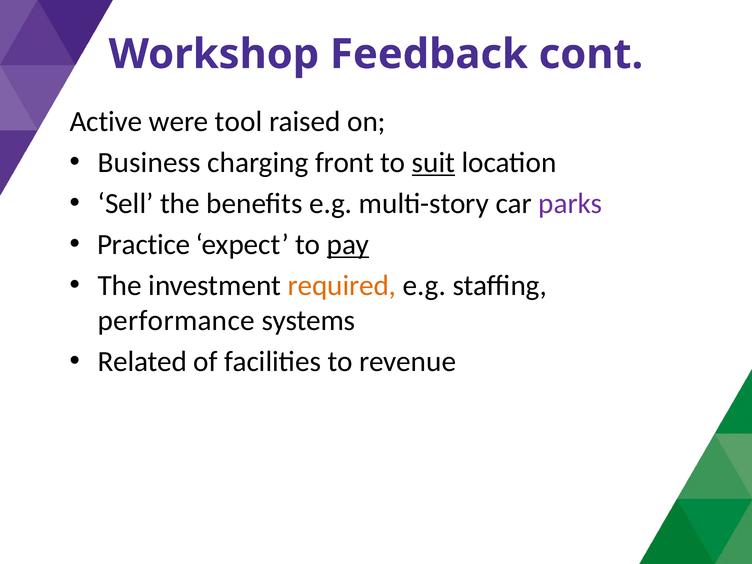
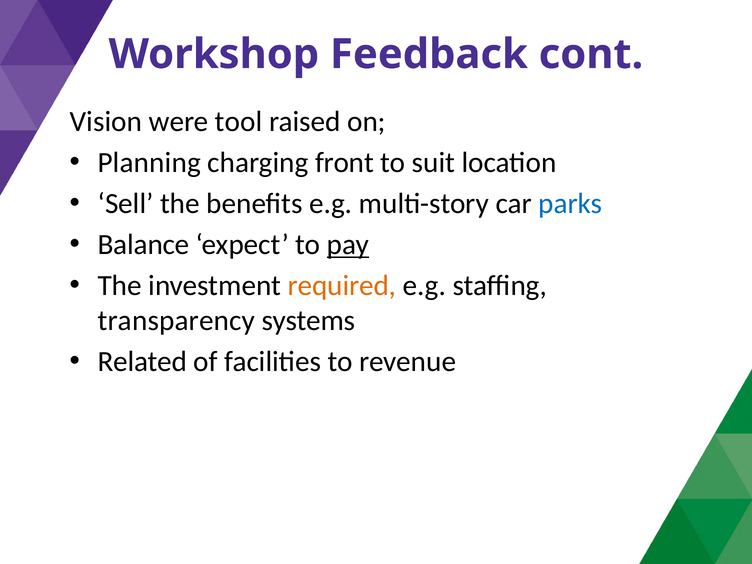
Active: Active -> Vision
Business: Business -> Planning
suit underline: present -> none
parks colour: purple -> blue
Practice: Practice -> Balance
performance: performance -> transparency
